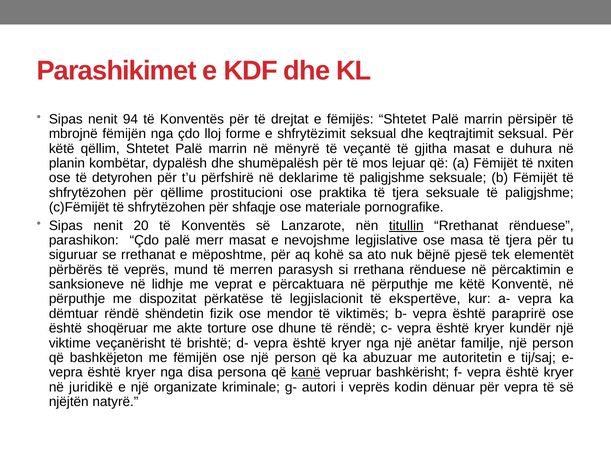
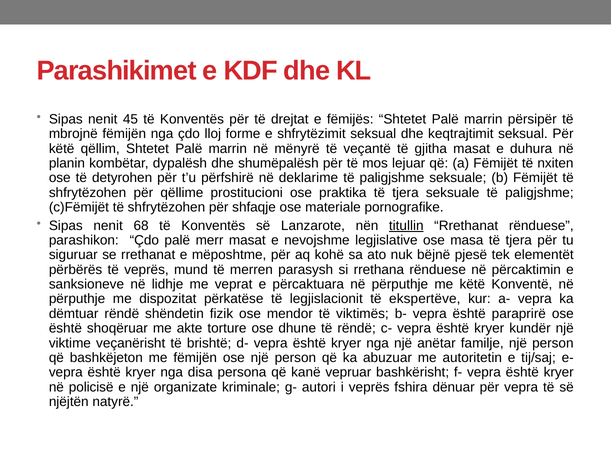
94: 94 -> 45
20: 20 -> 68
kanë underline: present -> none
juridikë: juridikë -> policisë
kodin: kodin -> fshira
